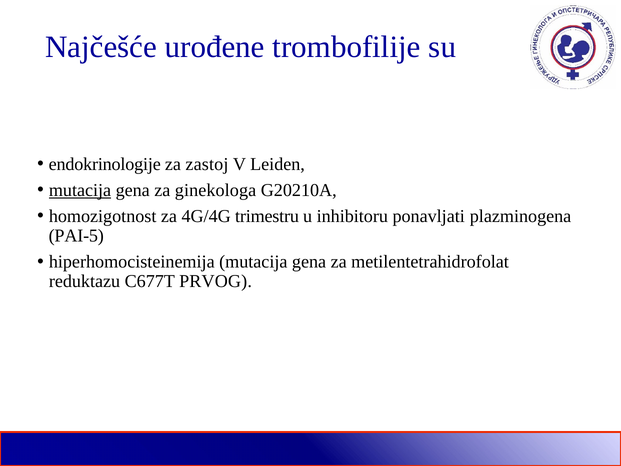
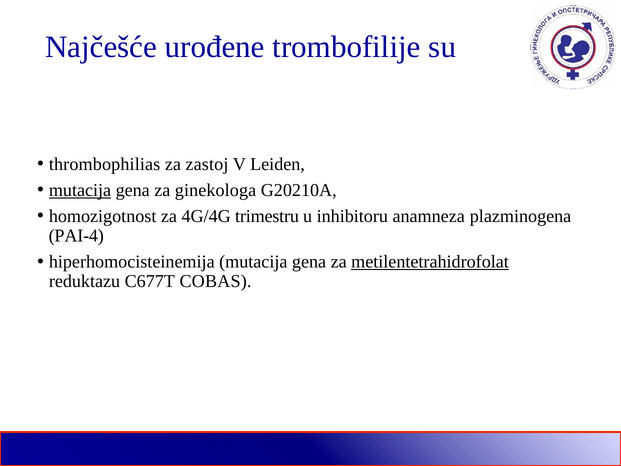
endokrinologije: endokrinologije -> thrombophilias
ponavljati: ponavljati -> anamneza
PAI-5: PAI-5 -> PAI-4
metilentetrahidrofolat underline: none -> present
PRVOG: PRVOG -> COBAS
